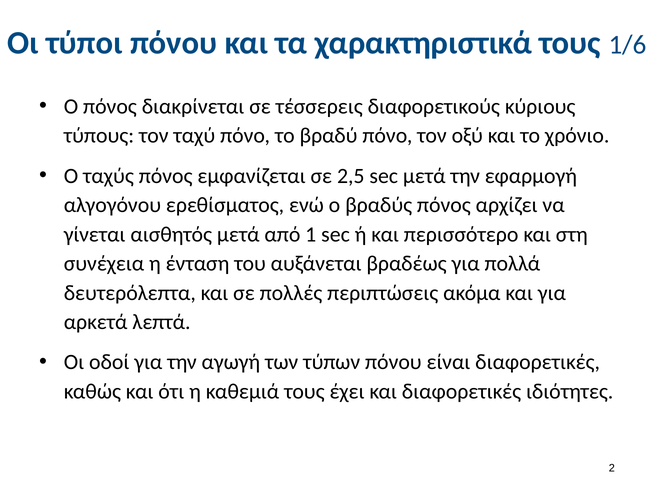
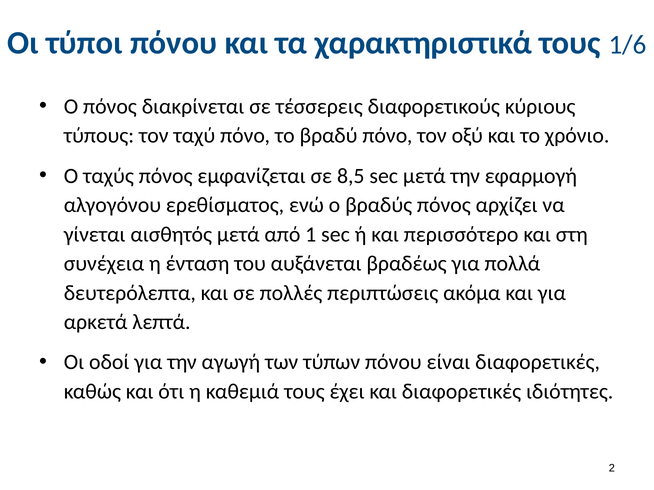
2,5: 2,5 -> 8,5
